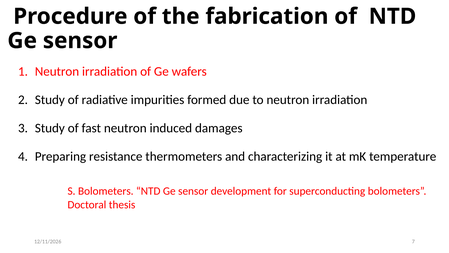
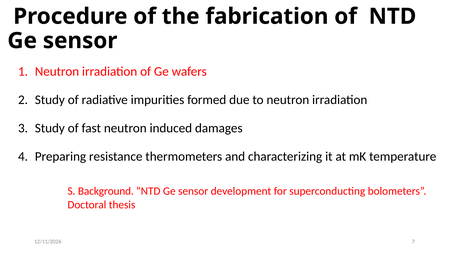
S Bolometers: Bolometers -> Background
